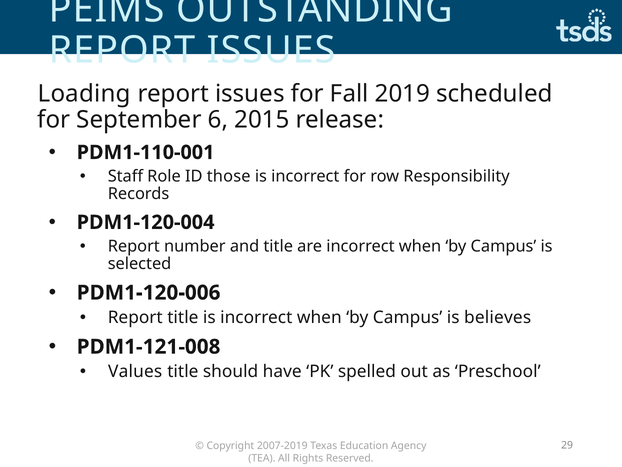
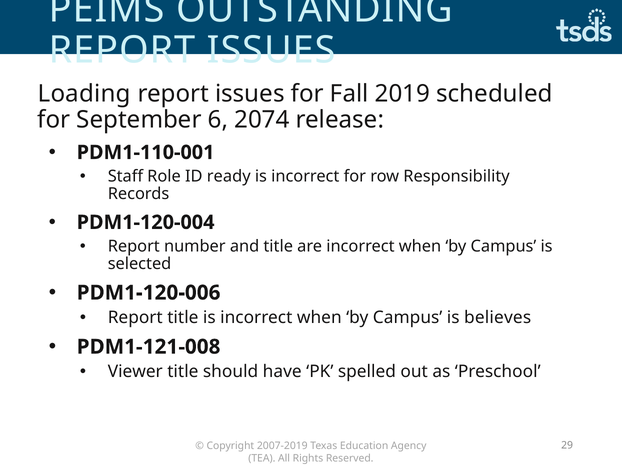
2015: 2015 -> 2074
those: those -> ready
Values: Values -> Viewer
